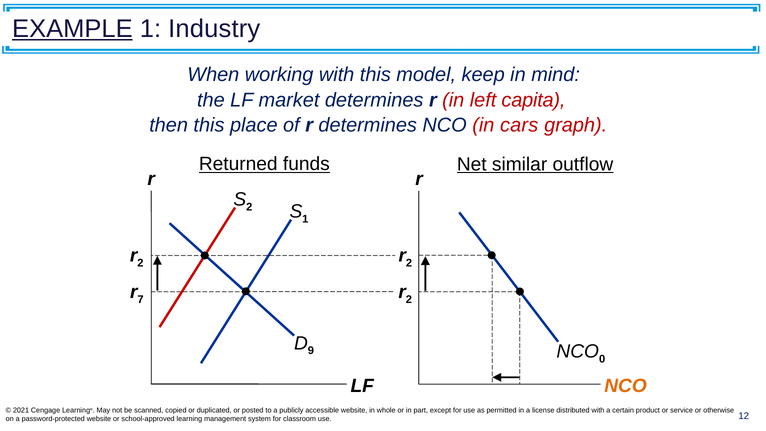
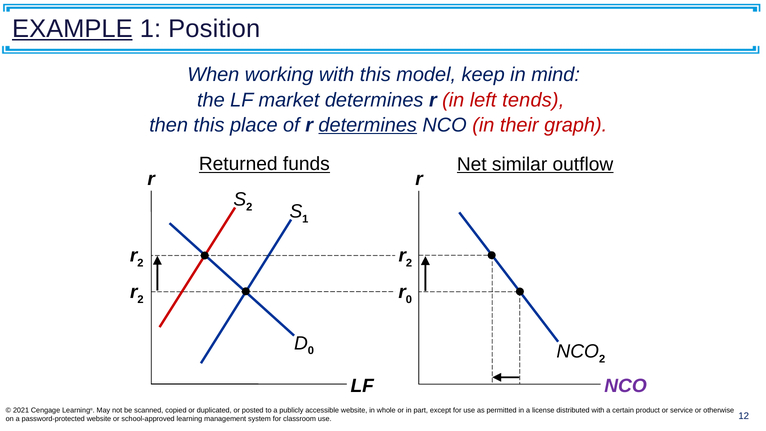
Industry: Industry -> Position
capita: capita -> tends
determines at (368, 125) underline: none -> present
cars: cars -> their
7 at (141, 299): 7 -> 2
2 at (409, 299): 2 -> 0
9 at (311, 351): 9 -> 0
NCO 0: 0 -> 2
NCO at (626, 386) colour: orange -> purple
